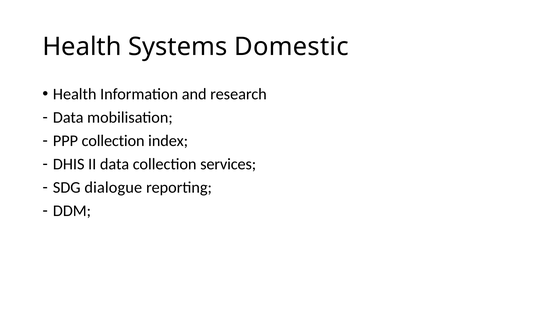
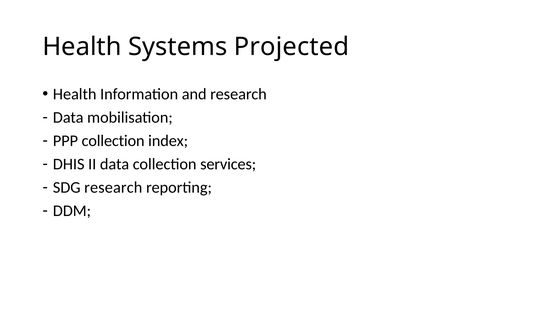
Domestic: Domestic -> Projected
SDG dialogue: dialogue -> research
